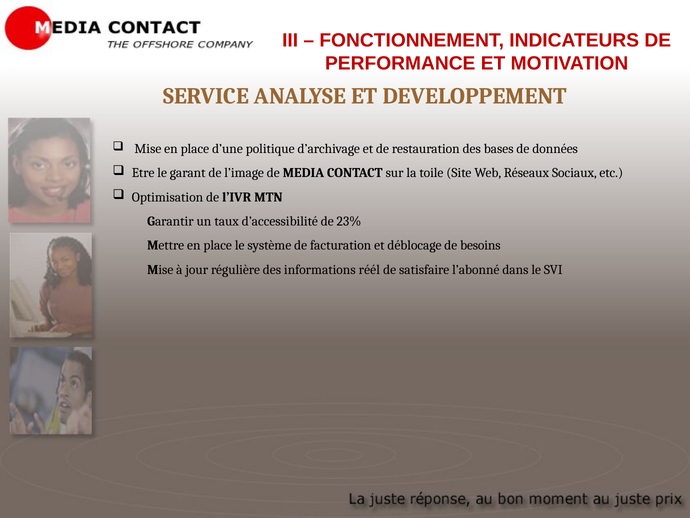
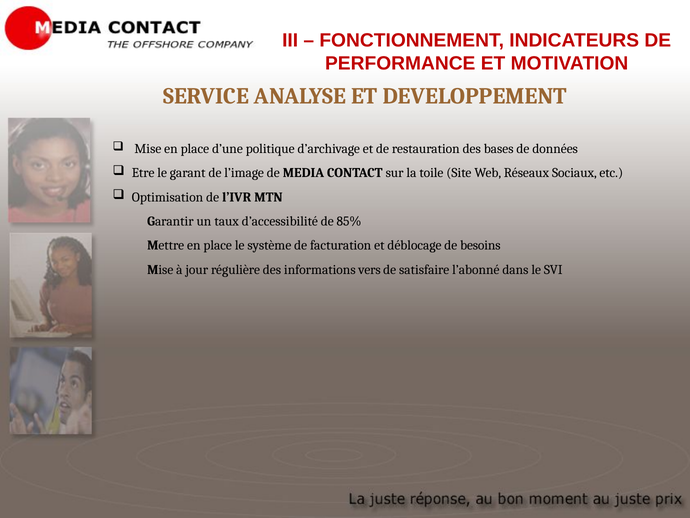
23%: 23% -> 85%
réél: réél -> vers
